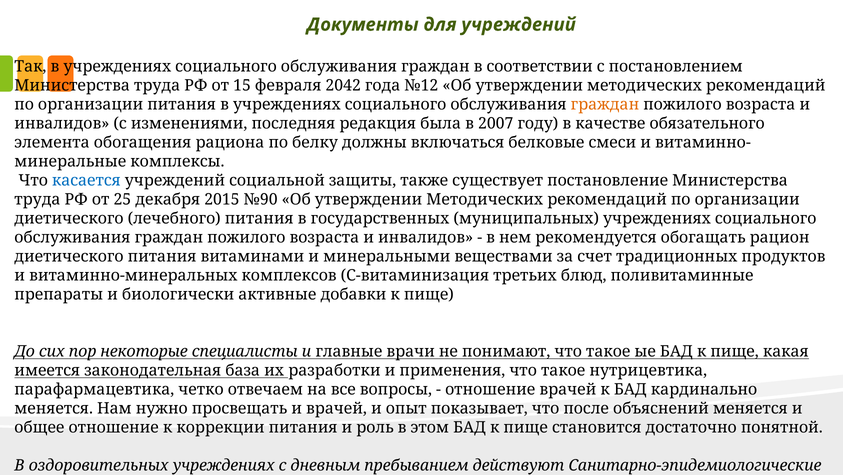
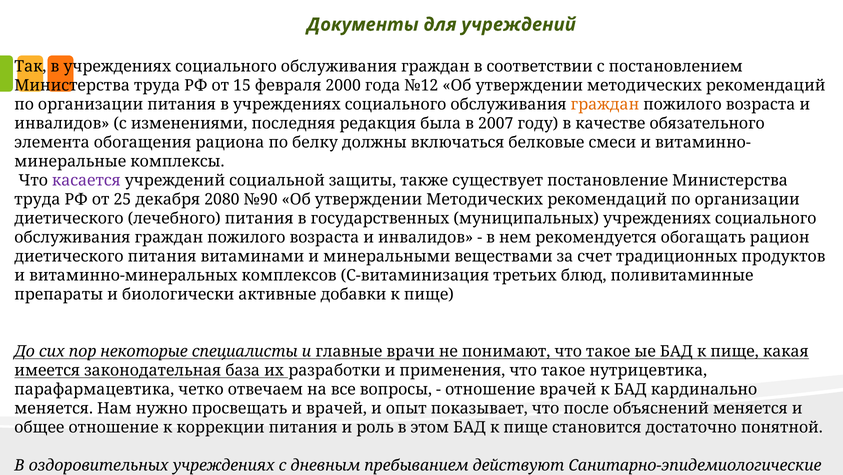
2042: 2042 -> 2000
касается colour: blue -> purple
2015: 2015 -> 2080
